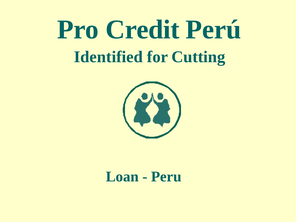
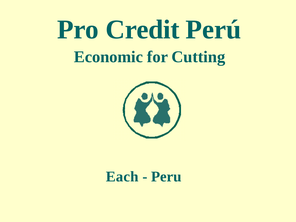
Identified: Identified -> Economic
Loan: Loan -> Each
